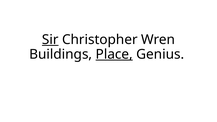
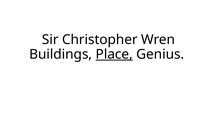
Sir underline: present -> none
